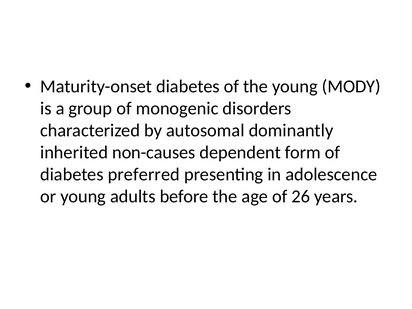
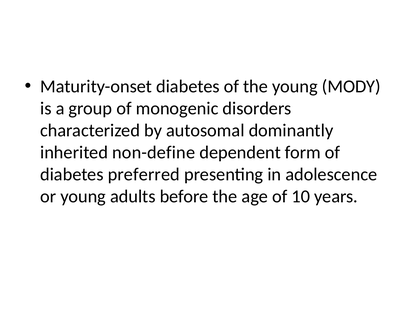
non-causes: non-causes -> non-define
26: 26 -> 10
